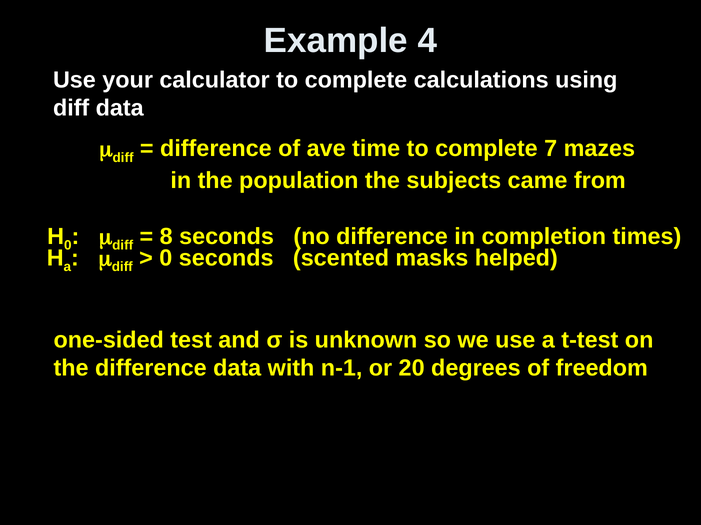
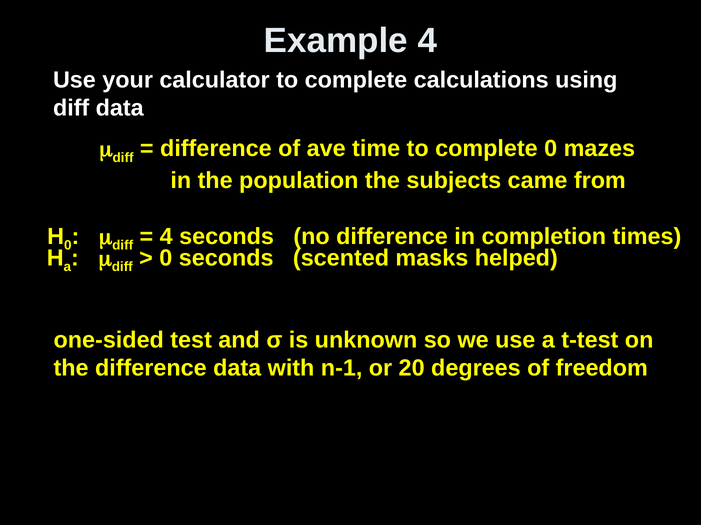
complete 7: 7 -> 0
8 at (166, 237): 8 -> 4
